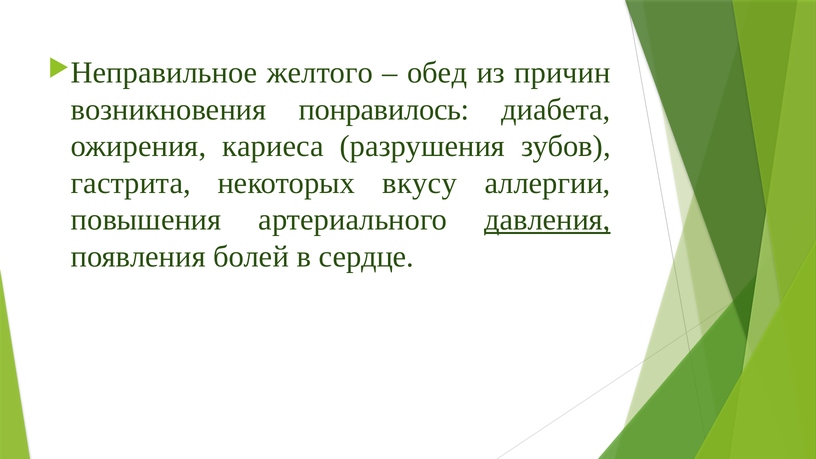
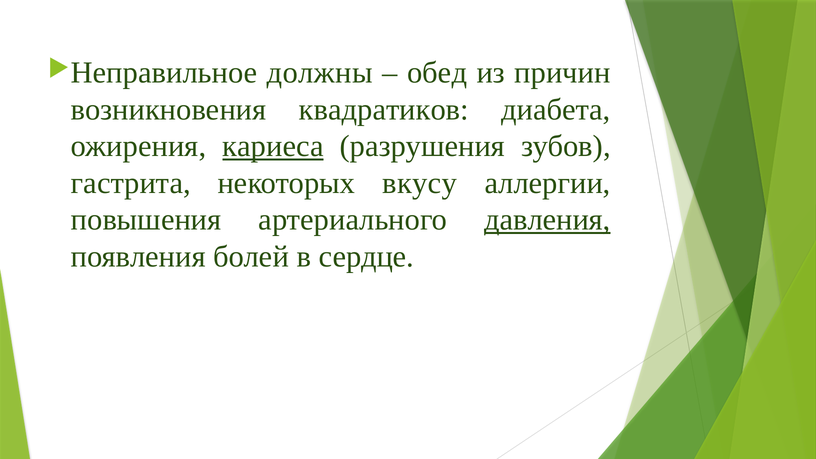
желтого: желтого -> должны
понравилось: понравилось -> квадратиков
кариеса underline: none -> present
